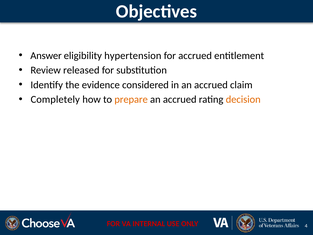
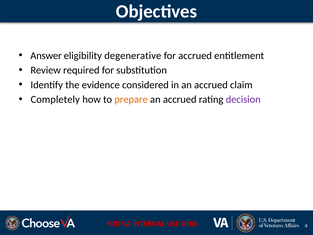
hypertension: hypertension -> degenerative
released: released -> required
decision colour: orange -> purple
